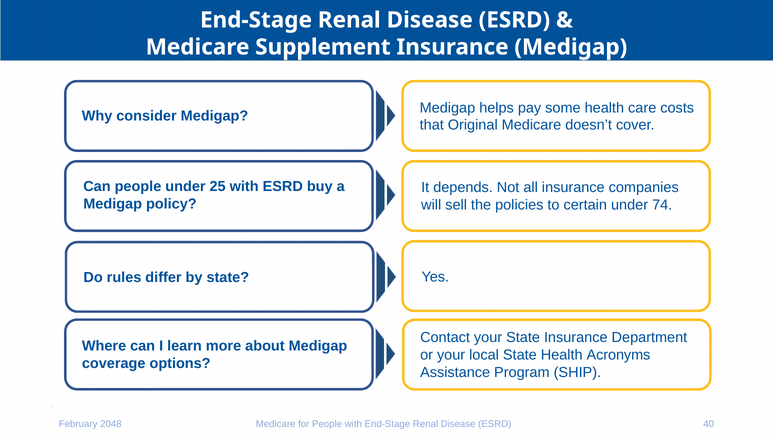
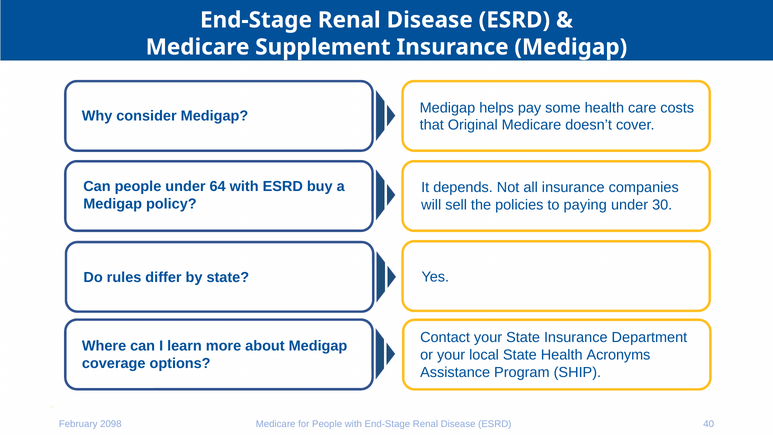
25: 25 -> 64
certain: certain -> paying
74: 74 -> 30
2048: 2048 -> 2098
